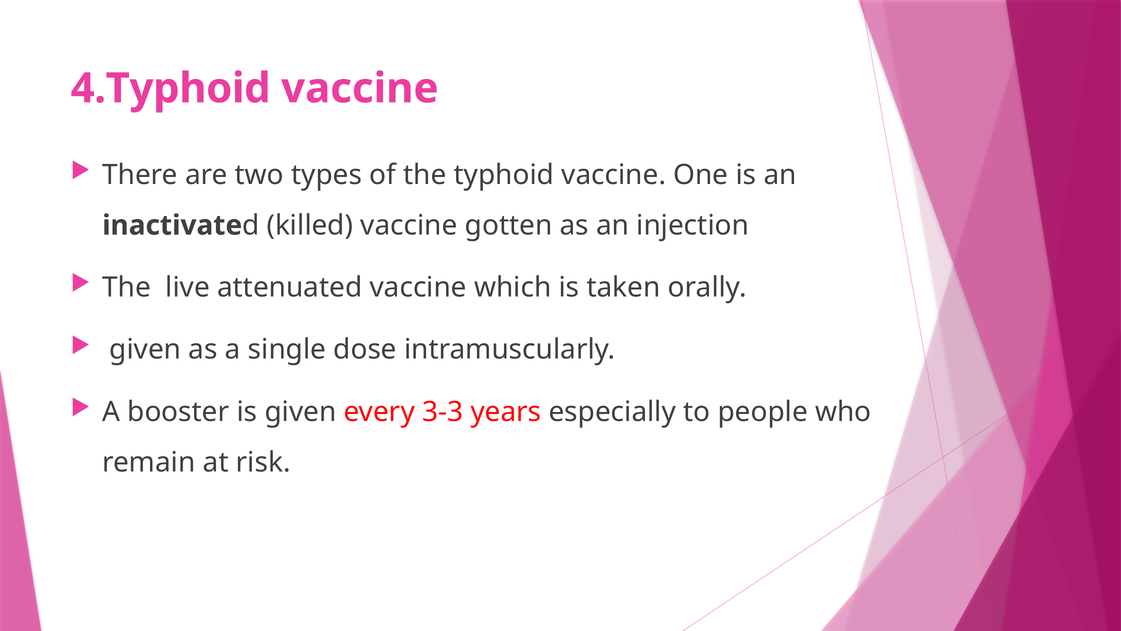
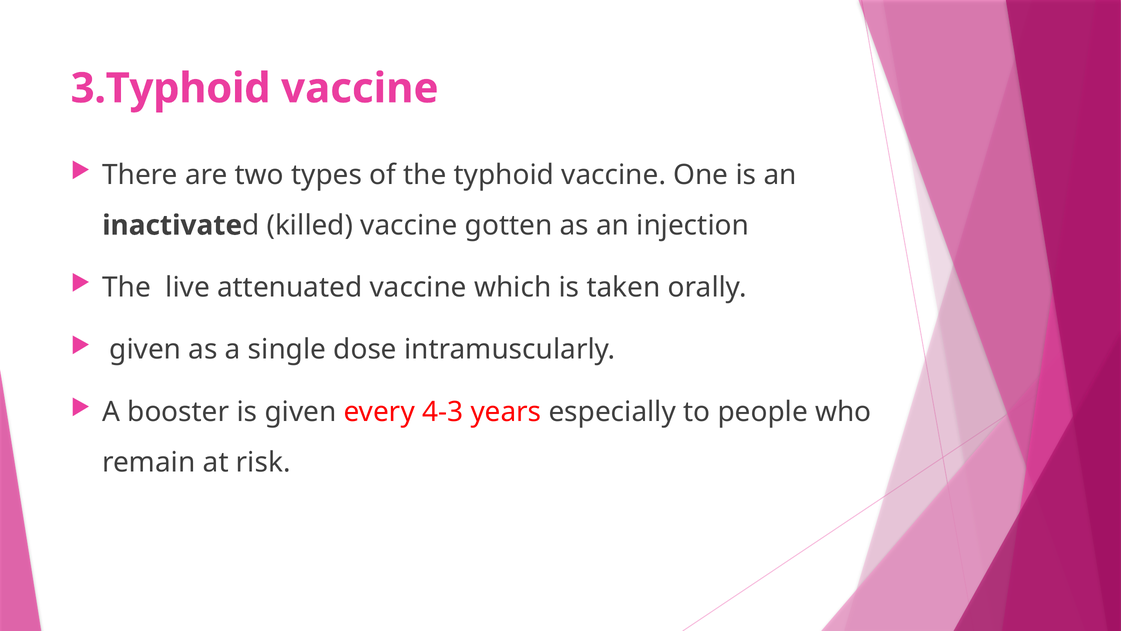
4.Typhoid: 4.Typhoid -> 3.Typhoid
3-3: 3-3 -> 4-3
